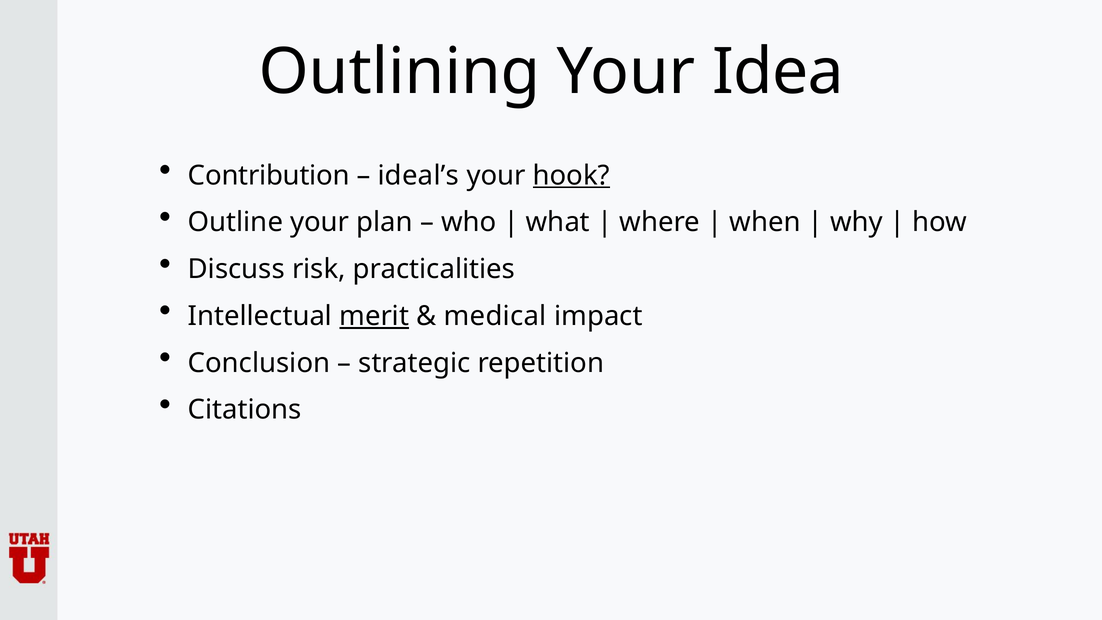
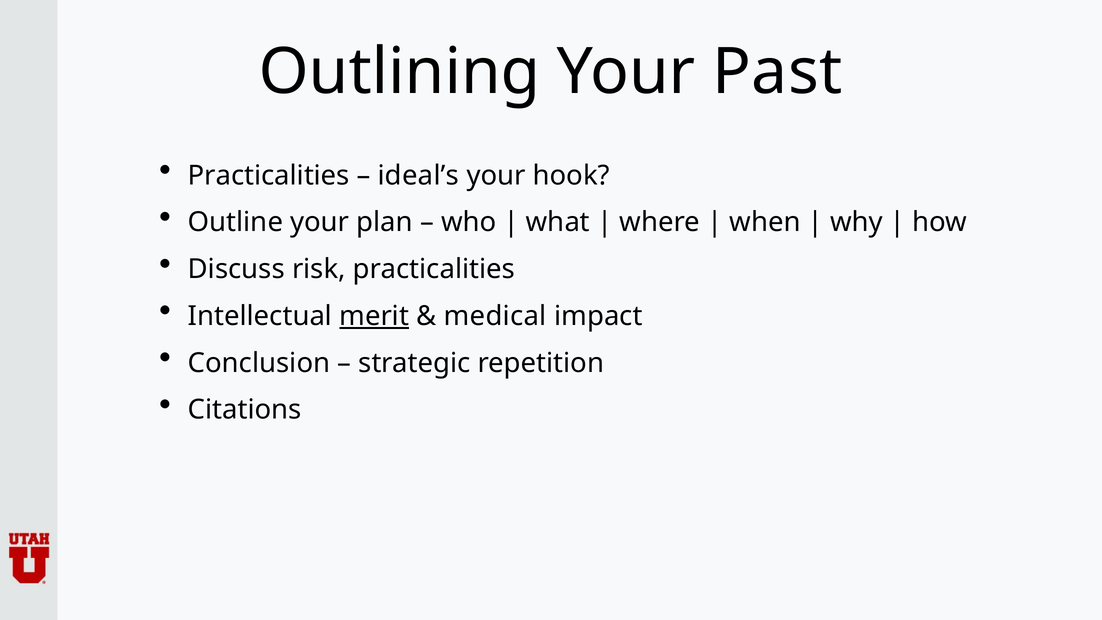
Idea: Idea -> Past
Contribution at (269, 176): Contribution -> Practicalities
hook underline: present -> none
